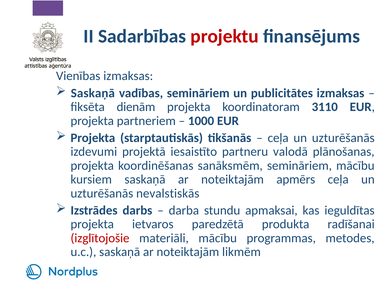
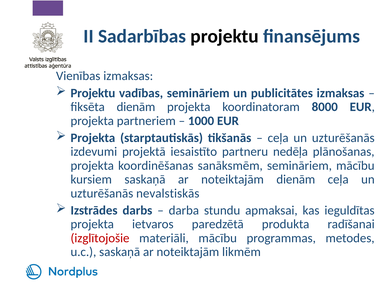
projektu at (225, 36) colour: red -> black
Saskaņā at (93, 93): Saskaņā -> Projektu
3110: 3110 -> 8000
valodā: valodā -> nedēļa
noteiktajām apmērs: apmērs -> dienām
